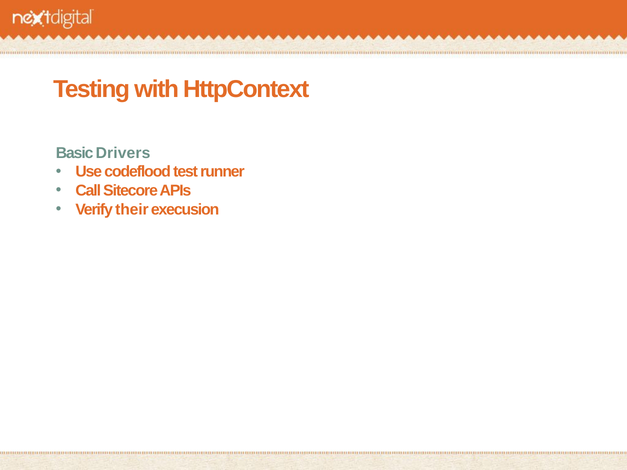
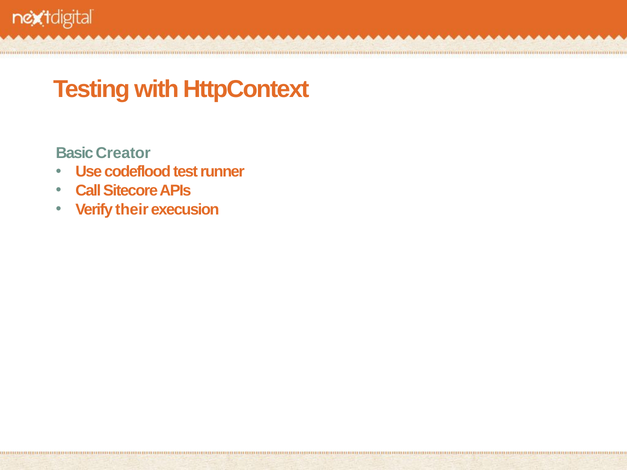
Drivers: Drivers -> Creator
